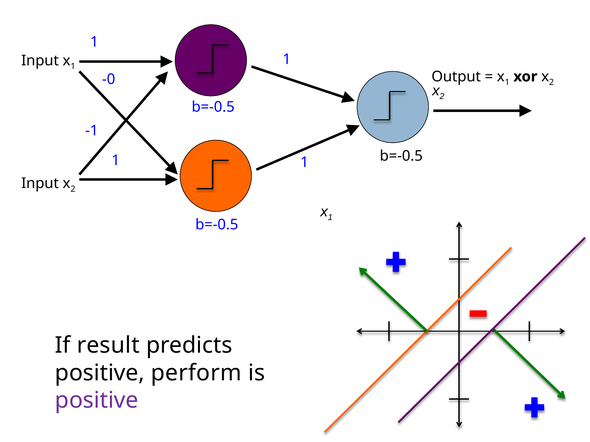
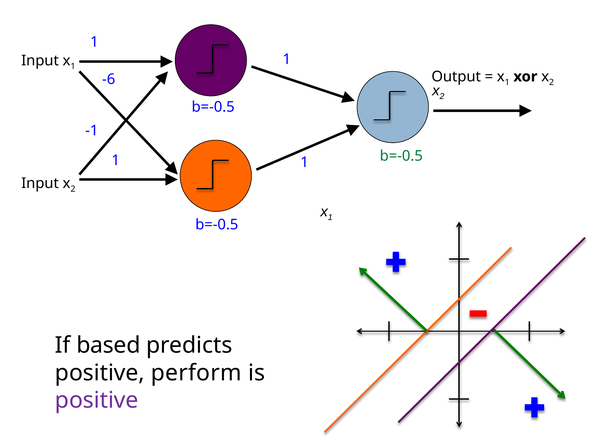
-0: -0 -> -6
b=-0.5 at (401, 156) colour: black -> green
result: result -> based
